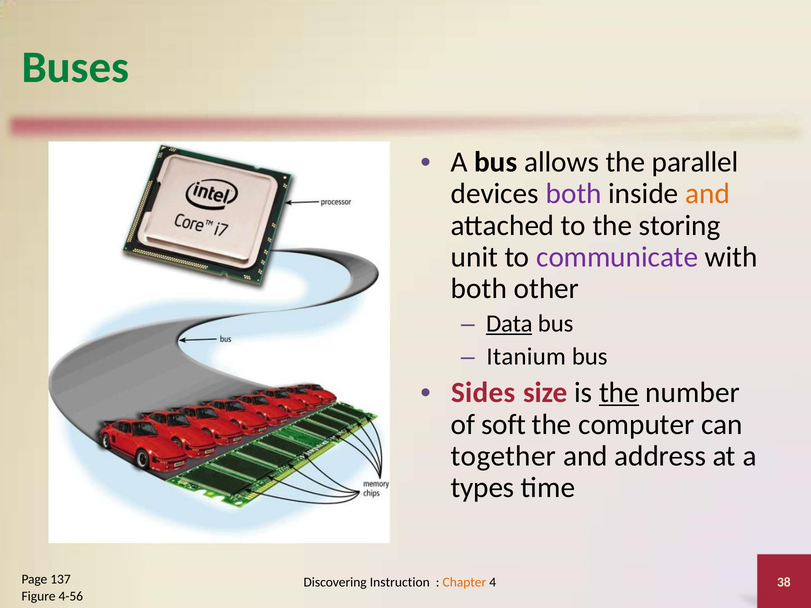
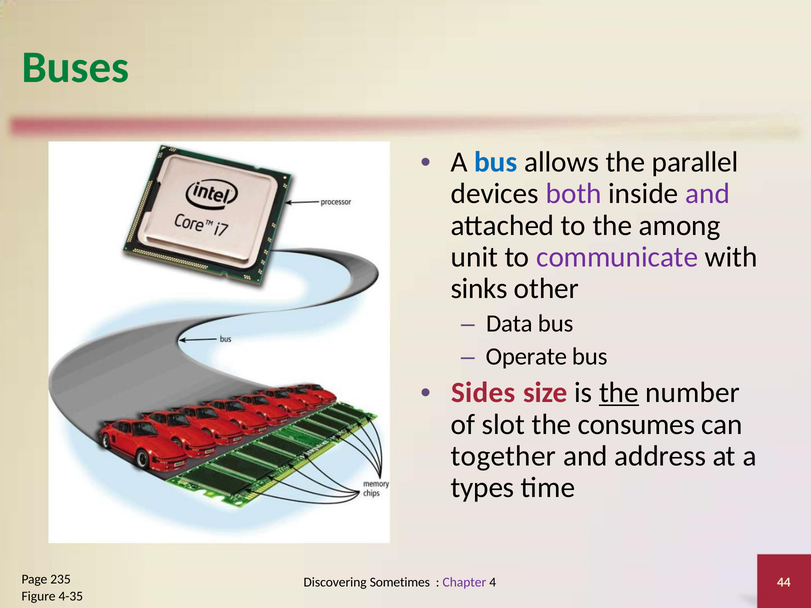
bus at (496, 162) colour: black -> blue
and at (708, 194) colour: orange -> purple
storing: storing -> among
both at (479, 289): both -> sinks
Data underline: present -> none
Itanium: Itanium -> Operate
soft: soft -> slot
computer: computer -> consumes
137: 137 -> 235
Instruction: Instruction -> Sometimes
Chapter colour: orange -> purple
38: 38 -> 44
4-56: 4-56 -> 4-35
